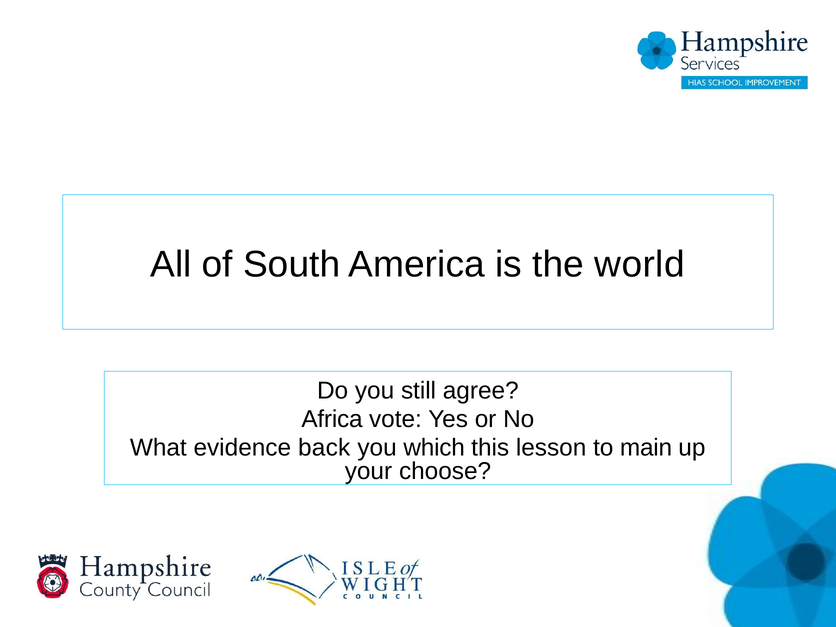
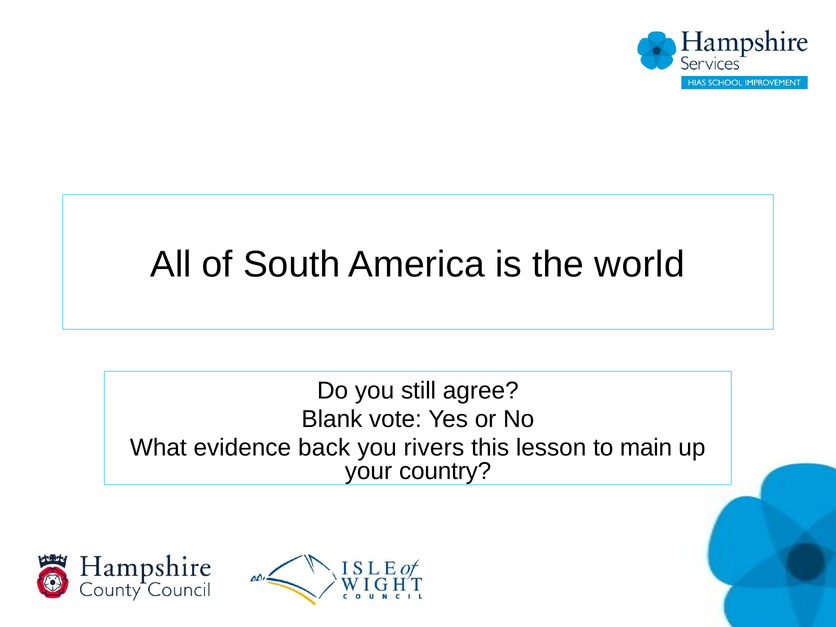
Africa: Africa -> Blank
which: which -> rivers
choose: choose -> country
